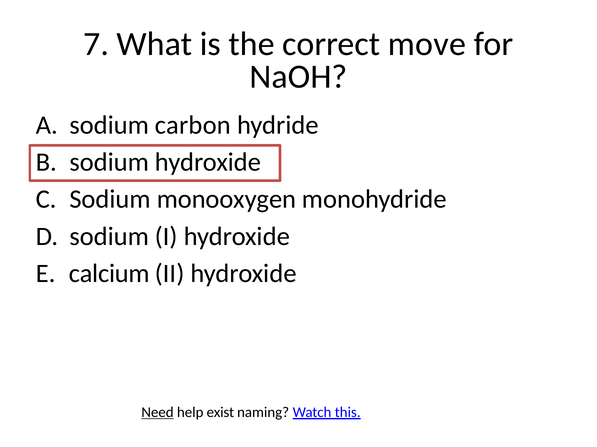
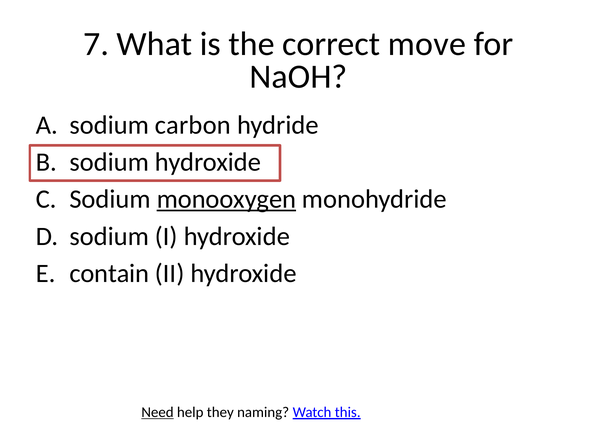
monooxygen underline: none -> present
calcium: calcium -> contain
exist: exist -> they
